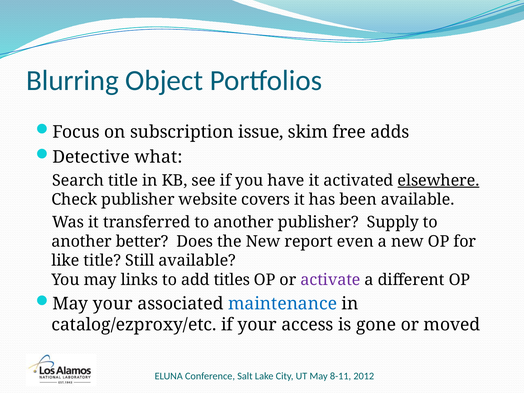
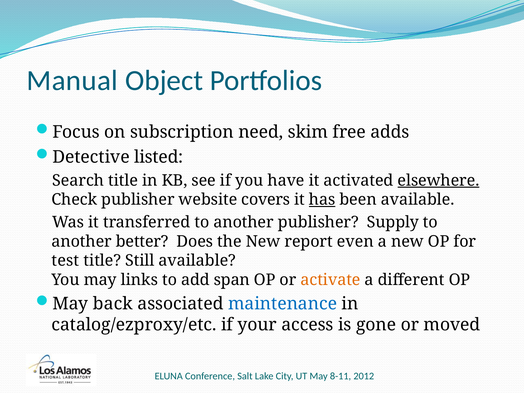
Blurring: Blurring -> Manual
issue: issue -> need
what: what -> listed
has underline: none -> present
like: like -> test
titles: titles -> span
activate colour: purple -> orange
May your: your -> back
